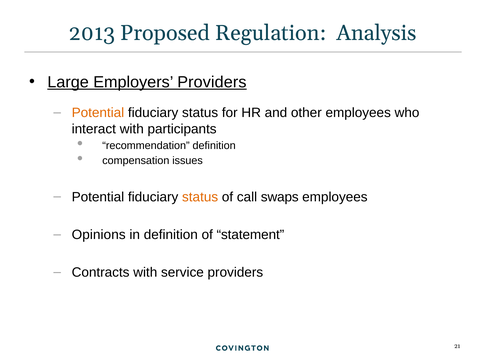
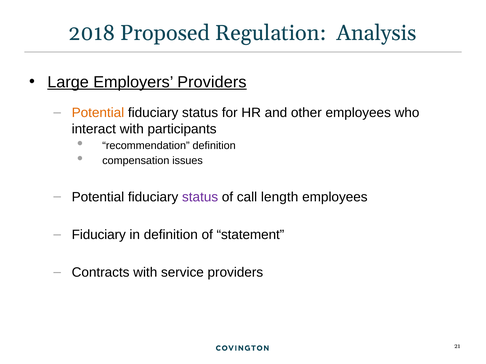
2013: 2013 -> 2018
status at (200, 197) colour: orange -> purple
swaps: swaps -> length
Opinions at (99, 235): Opinions -> Fiduciary
